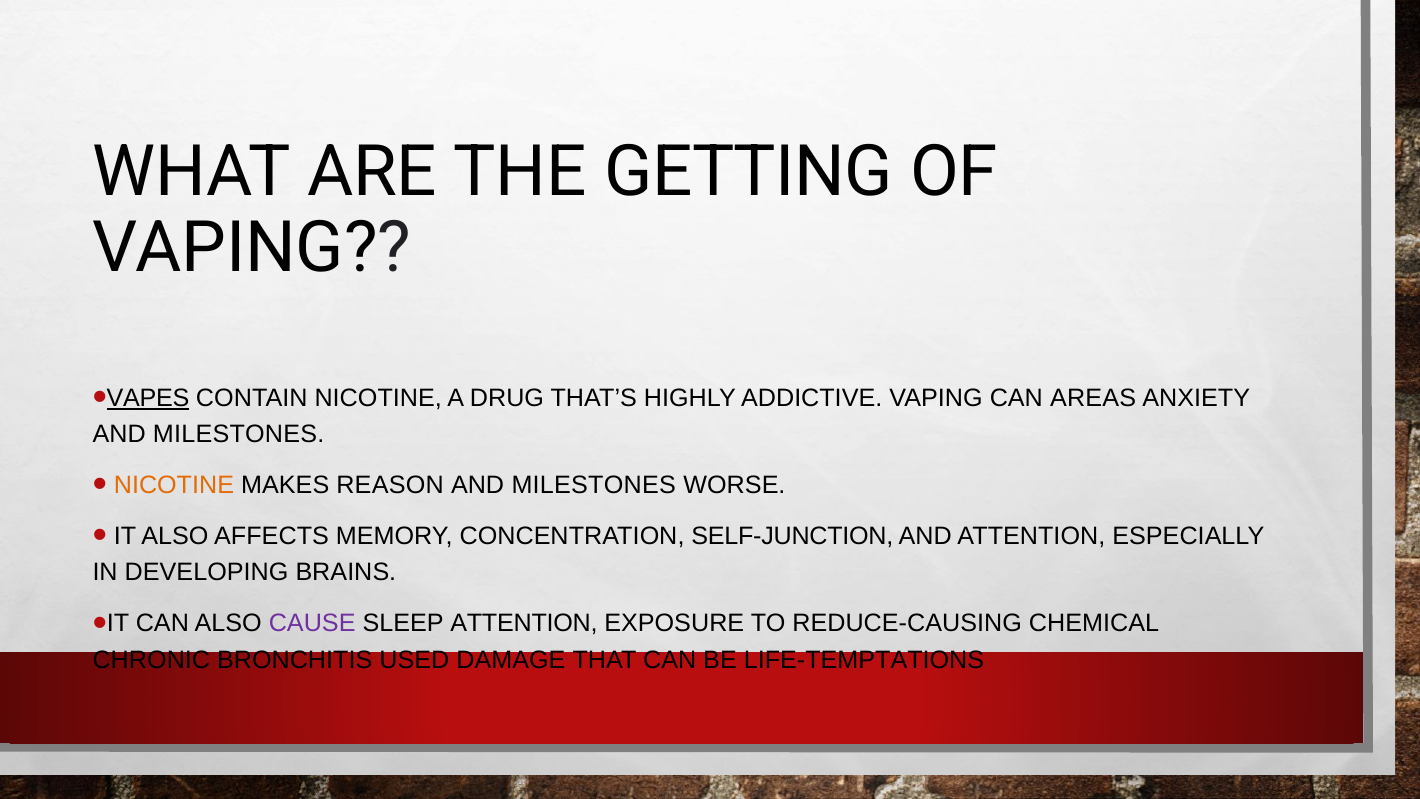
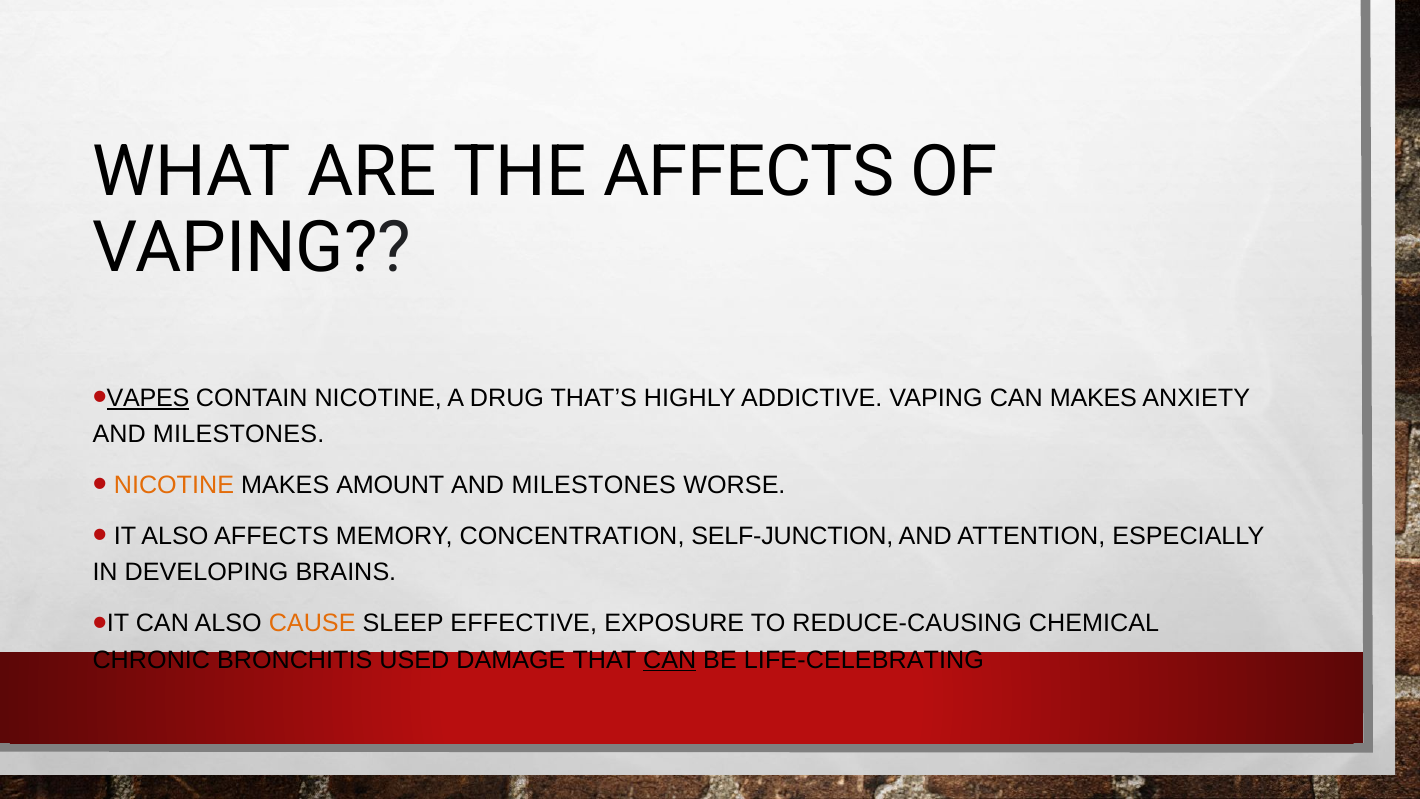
THE GETTING: GETTING -> AFFECTS
CAN AREAS: AREAS -> MAKES
REASON: REASON -> AMOUNT
CAUSE colour: purple -> orange
SLEEP ATTENTION: ATTENTION -> EFFECTIVE
CAN at (670, 660) underline: none -> present
LIFE-TEMPTATIONS: LIFE-TEMPTATIONS -> LIFE-CELEBRATING
